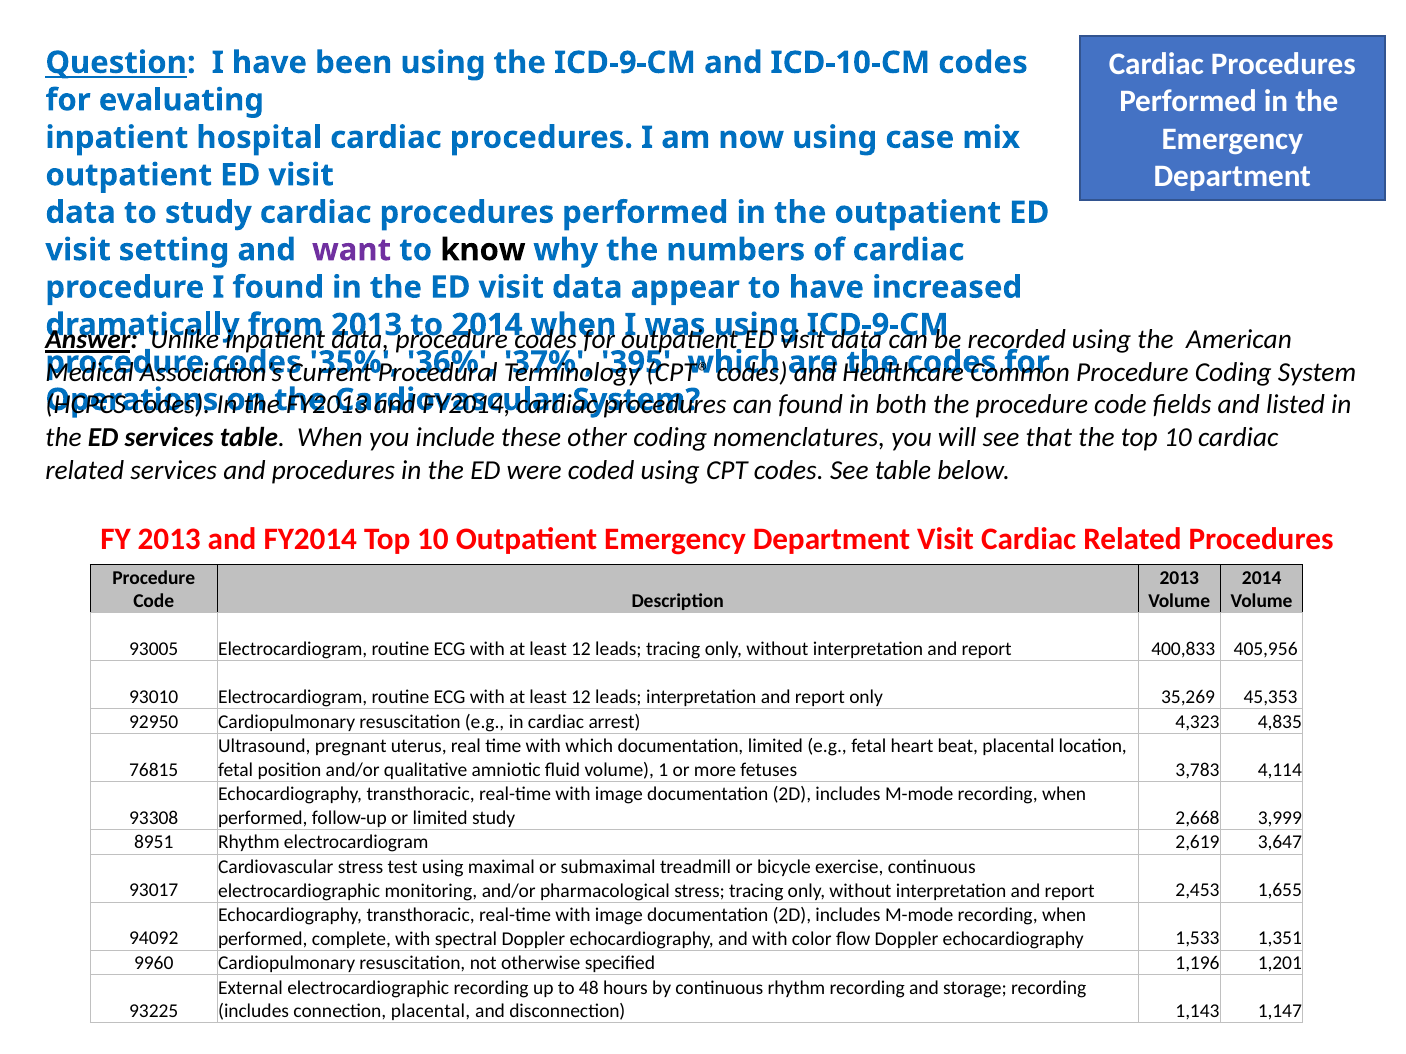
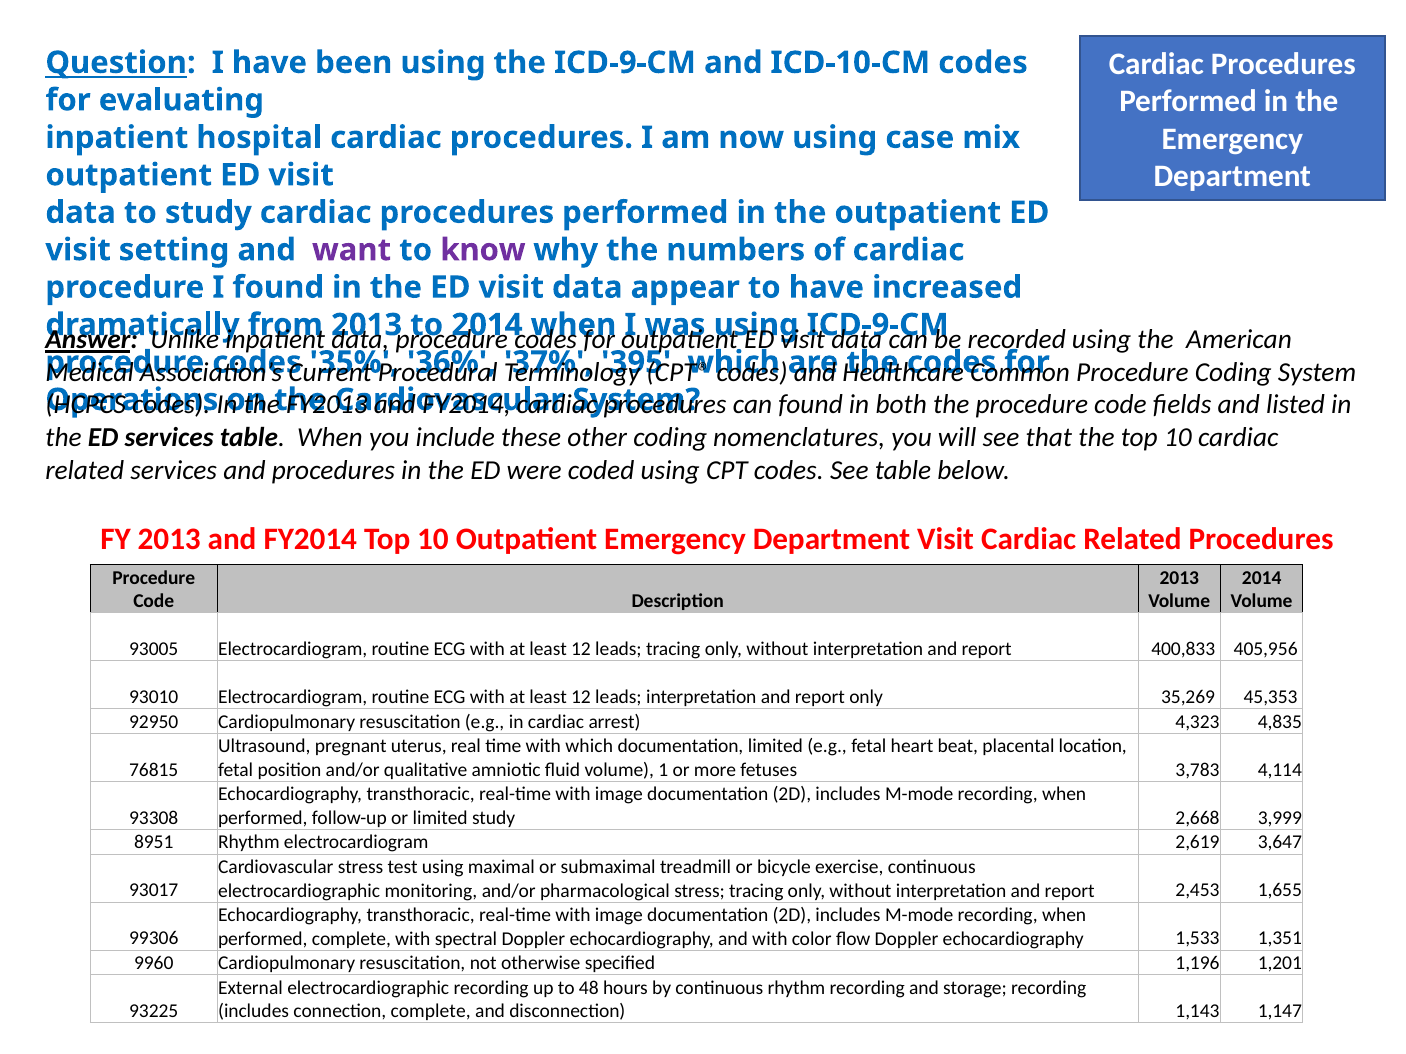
know colour: black -> purple
94092: 94092 -> 99306
connection placental: placental -> complete
